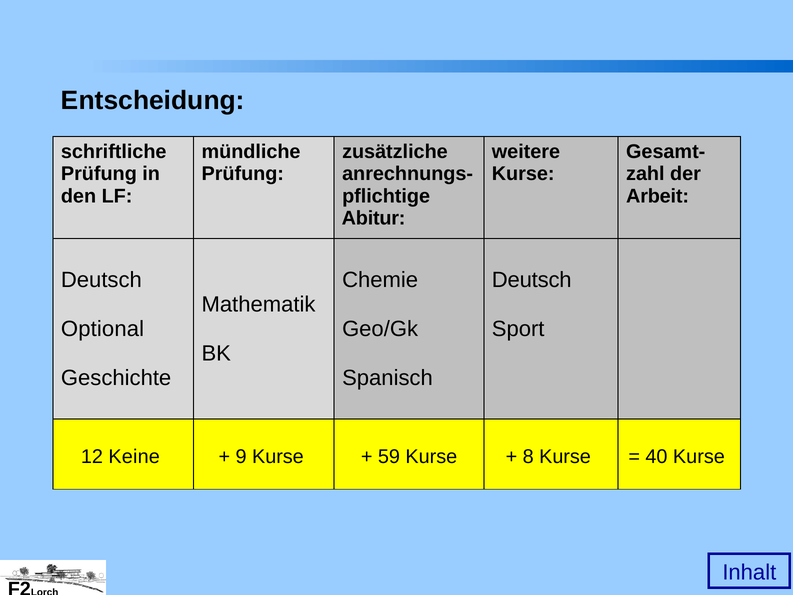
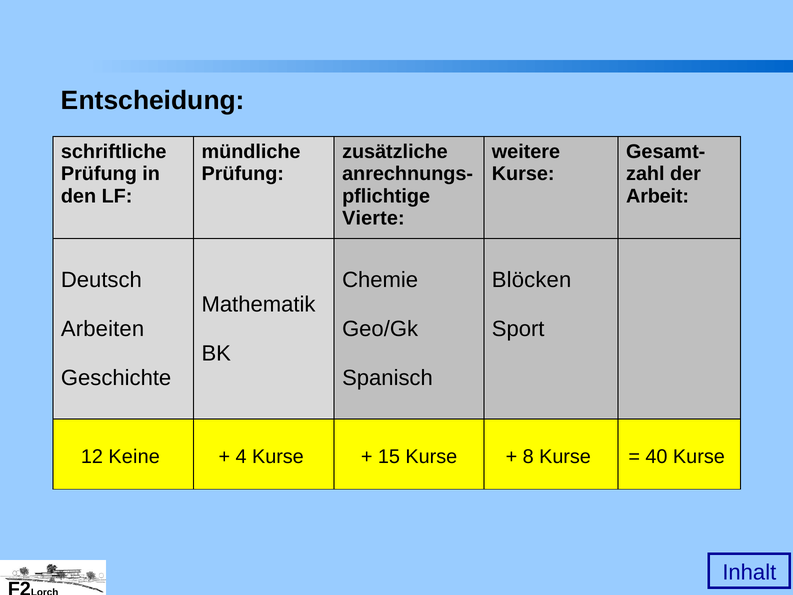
Abitur: Abitur -> Vierte
Deutsch at (532, 280): Deutsch -> Blöcken
Optional: Optional -> Arbeiten
9: 9 -> 4
59: 59 -> 15
